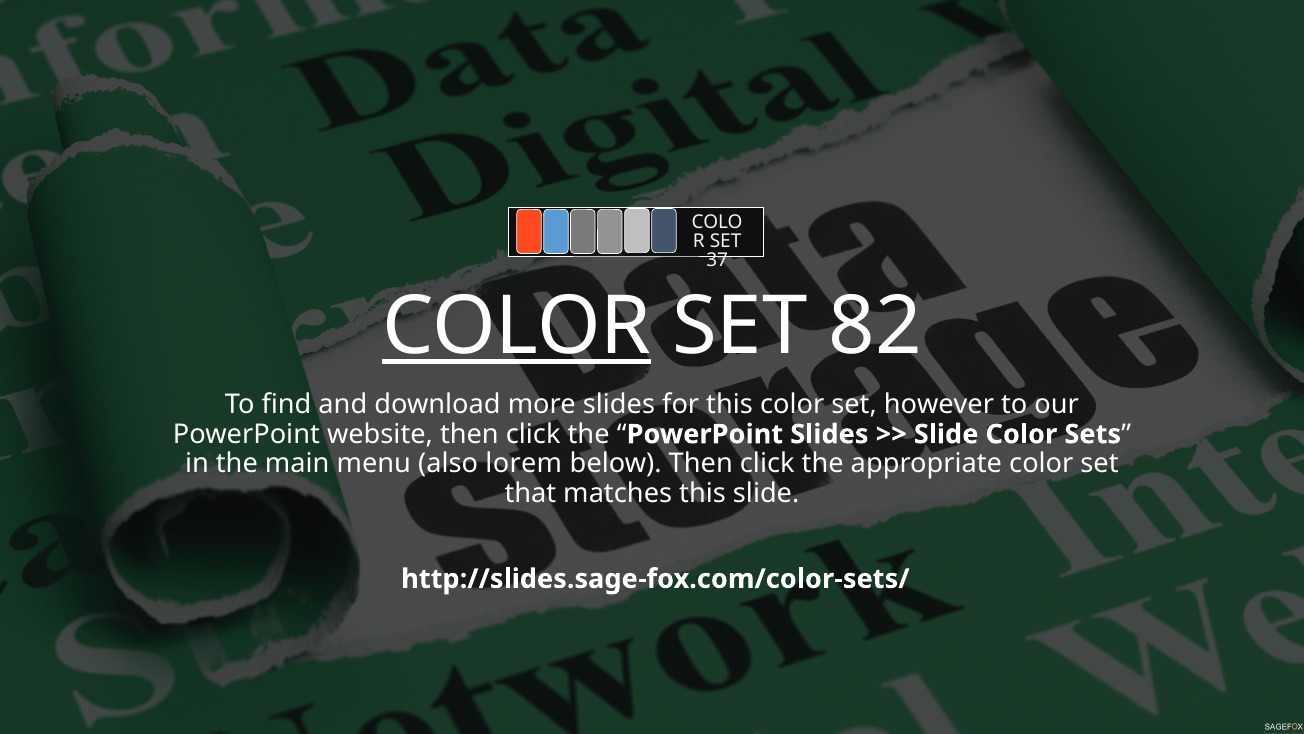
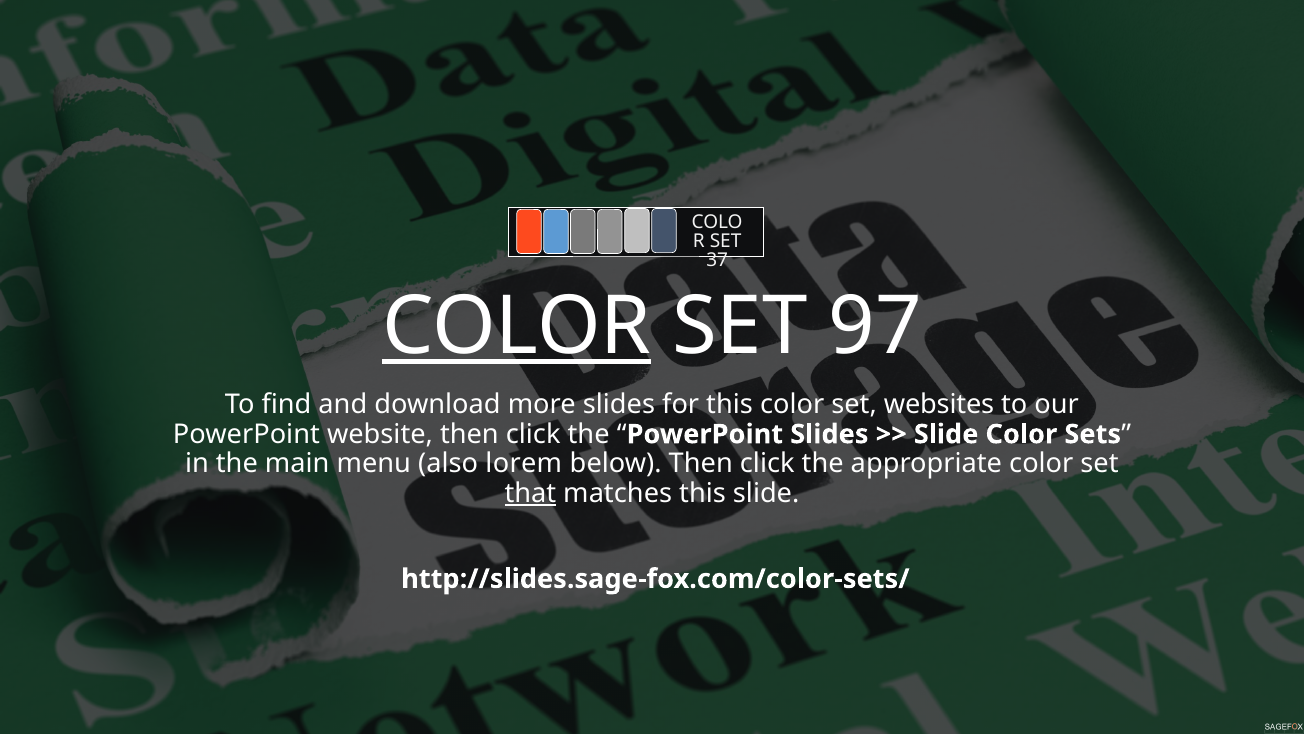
82: 82 -> 97
however: however -> websites
that underline: none -> present
